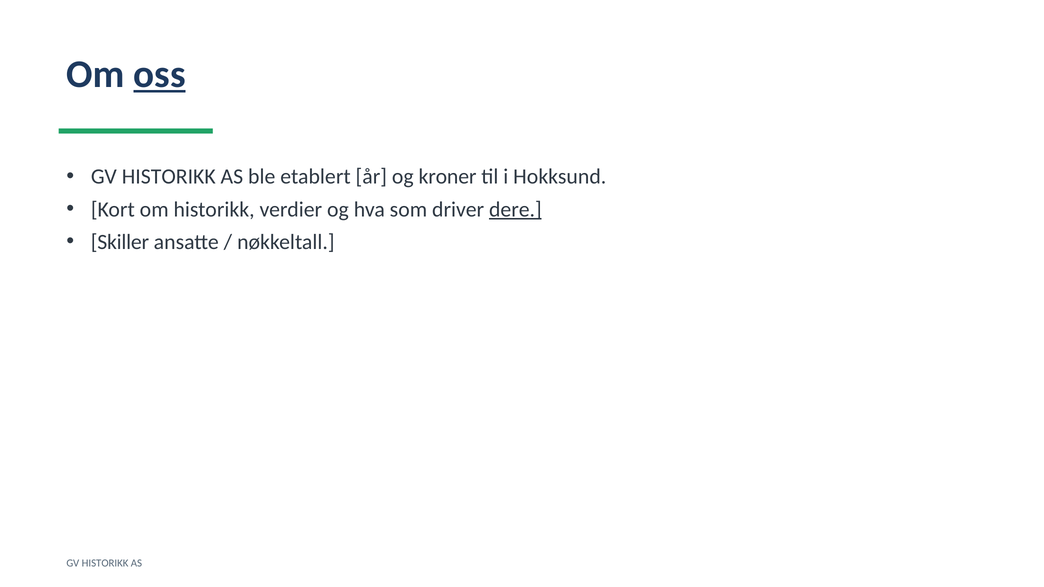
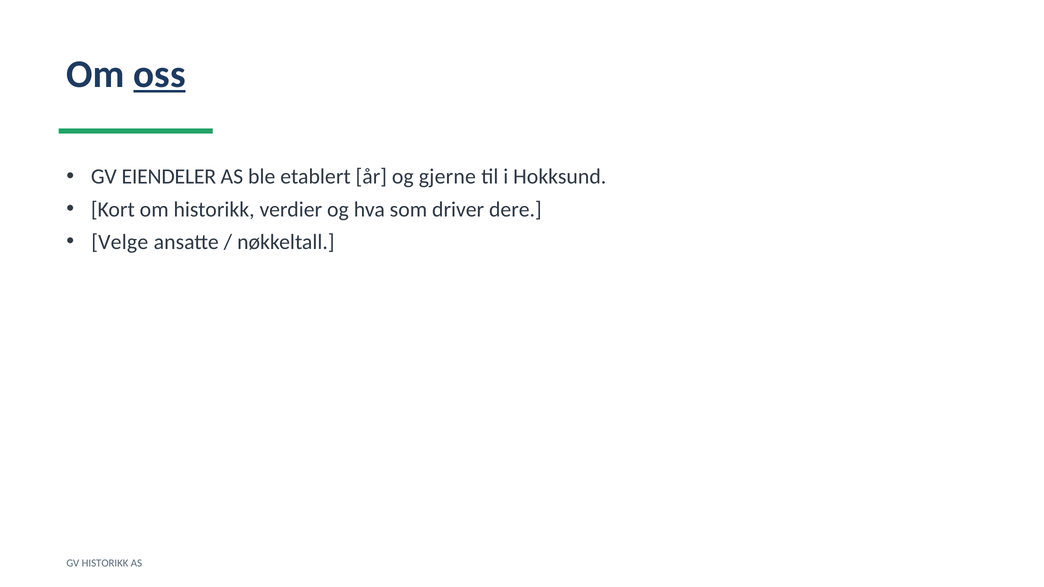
HISTORIKK at (169, 177): HISTORIKK -> EIENDELER
kroner: kroner -> gjerne
dere underline: present -> none
Skiller: Skiller -> Velge
